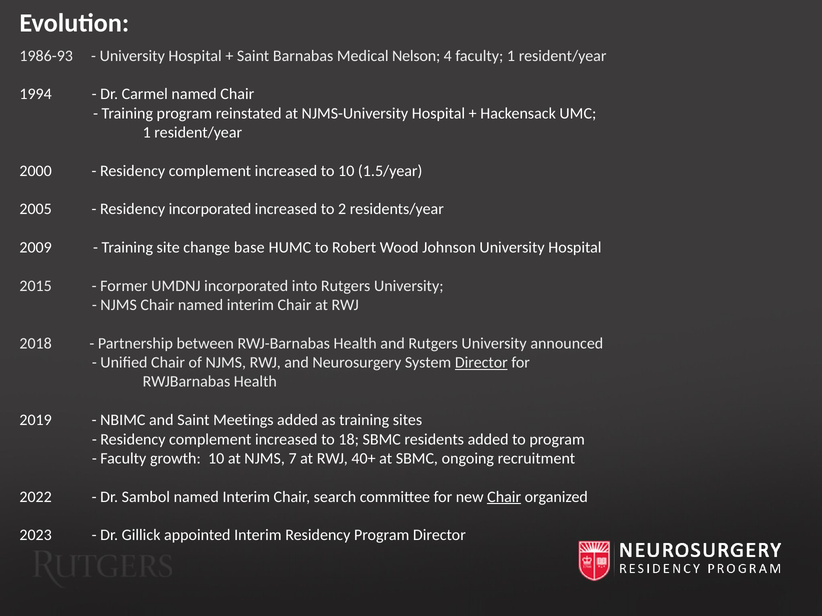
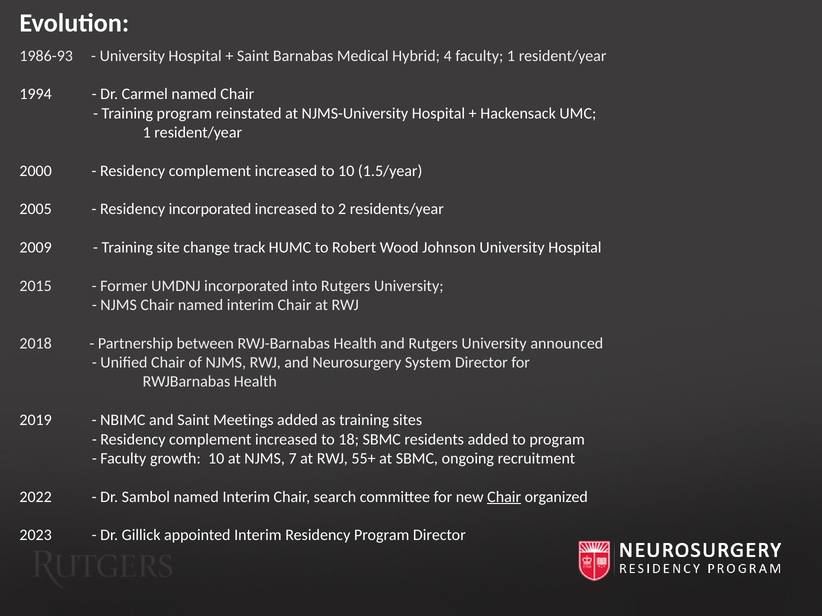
Nelson: Nelson -> Hybrid
base: base -> track
Director at (481, 363) underline: present -> none
40+: 40+ -> 55+
